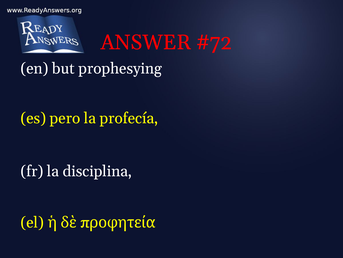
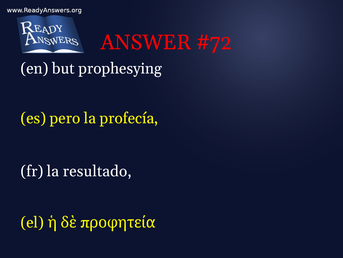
disciplina: disciplina -> resultado
